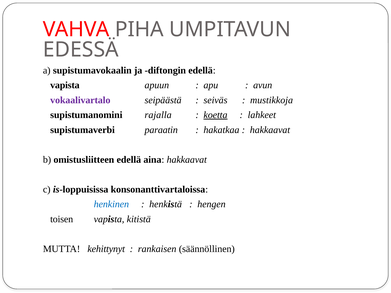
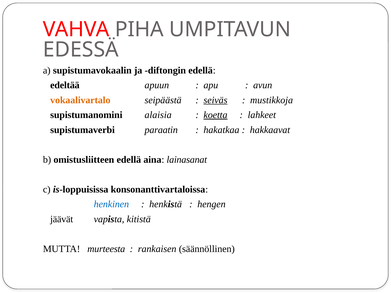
vapista at (65, 85): vapista -> edeltää
vokaalivartalo colour: purple -> orange
seiväs underline: none -> present
rajalla: rajalla -> alaisia
aina hakkaavat: hakkaavat -> lainasanat
toisen: toisen -> jäävät
kehittynyt: kehittynyt -> murteesta
